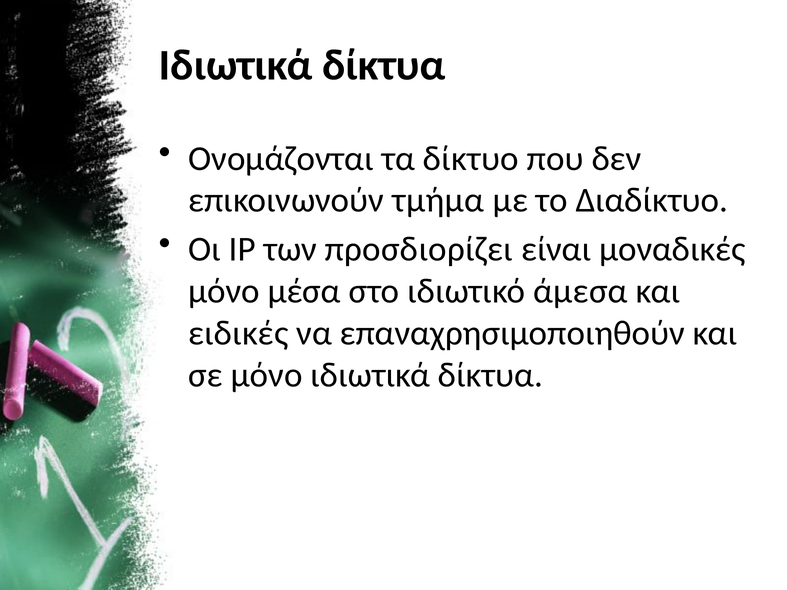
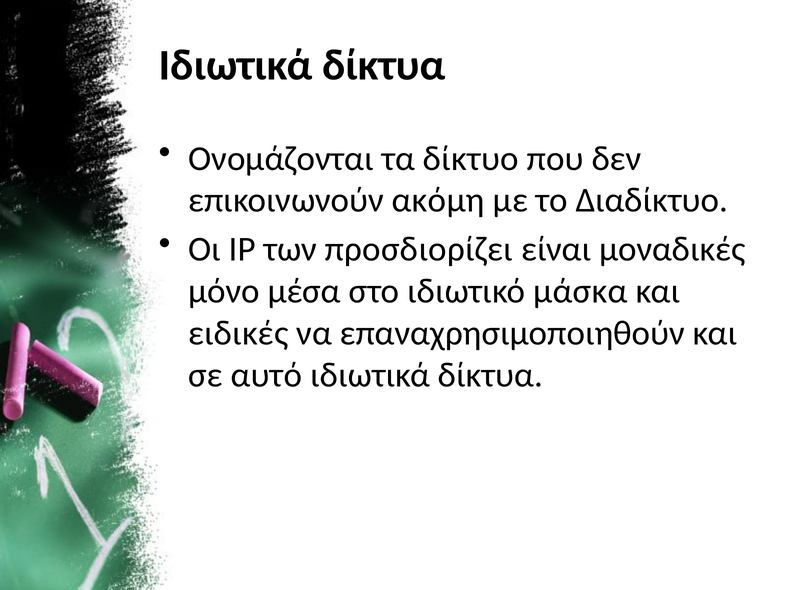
τμήμα: τμήμα -> ακόμη
άμεσα: άμεσα -> μάσκα
σε μόνο: μόνο -> αυτό
